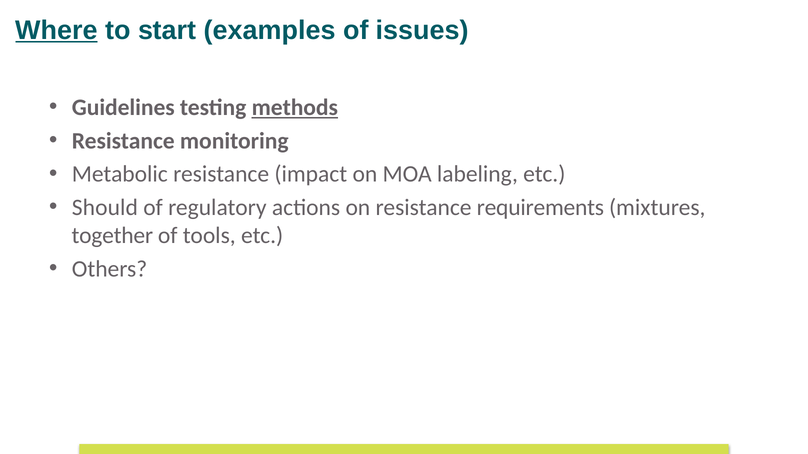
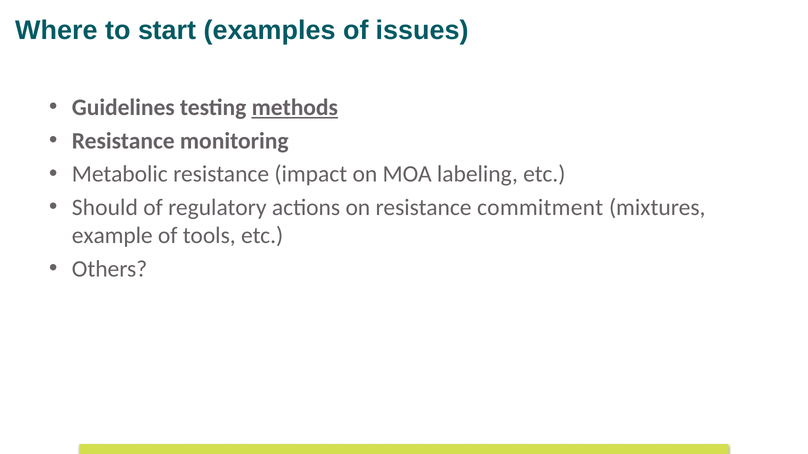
Where underline: present -> none
requirements: requirements -> commitment
together: together -> example
